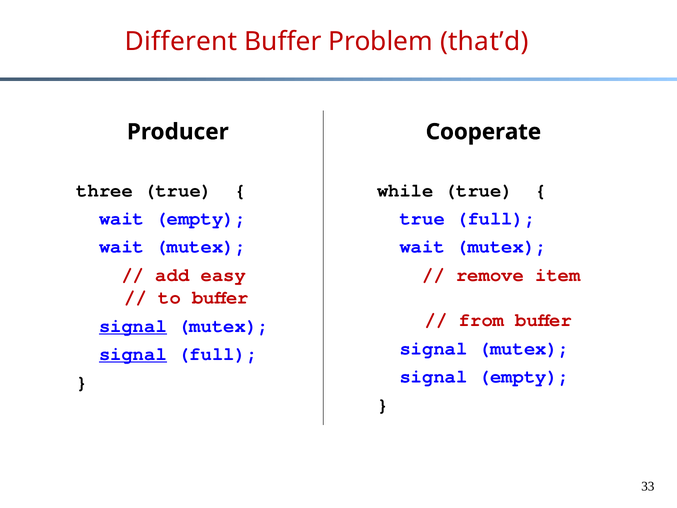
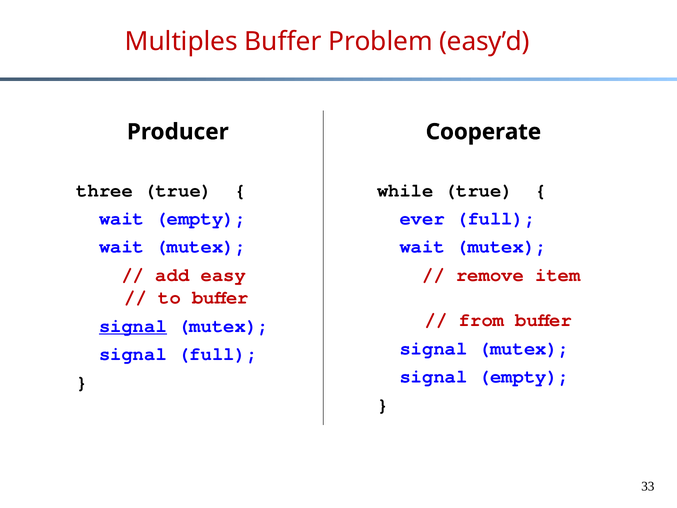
Different: Different -> Multiples
that’d: that’d -> easy’d
true at (422, 218): true -> ever
signal at (133, 354) underline: present -> none
